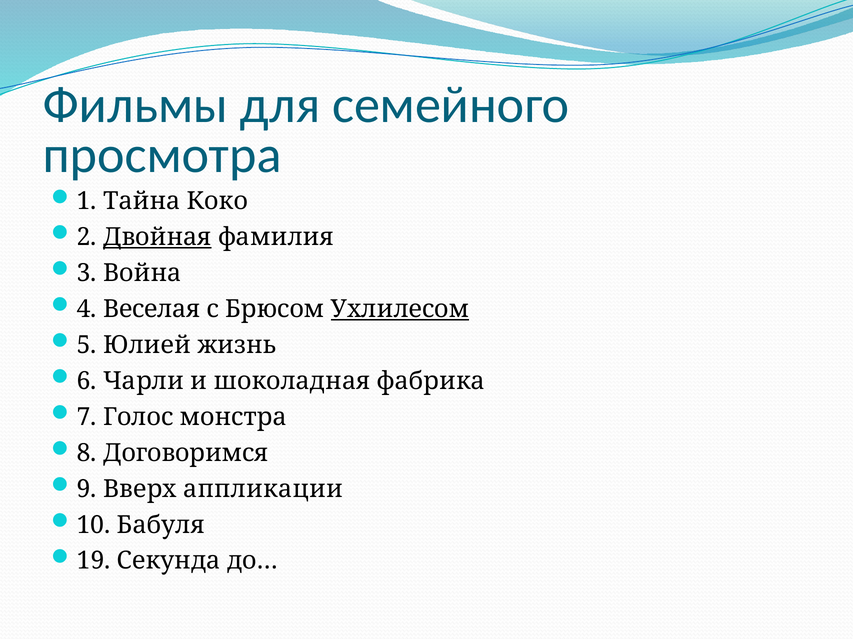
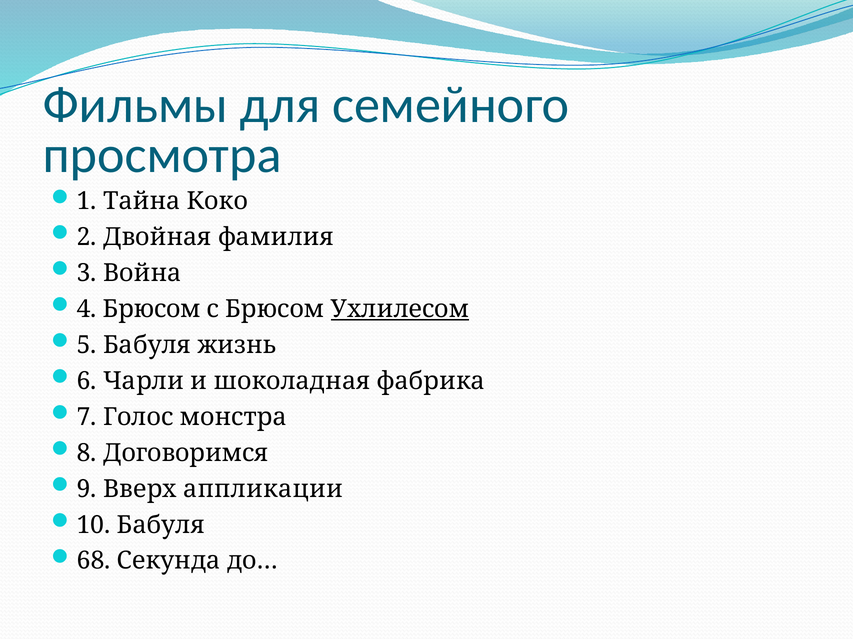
Двойная underline: present -> none
4 Веселая: Веселая -> Брюсом
5 Юлией: Юлией -> Бабуля
19: 19 -> 68
